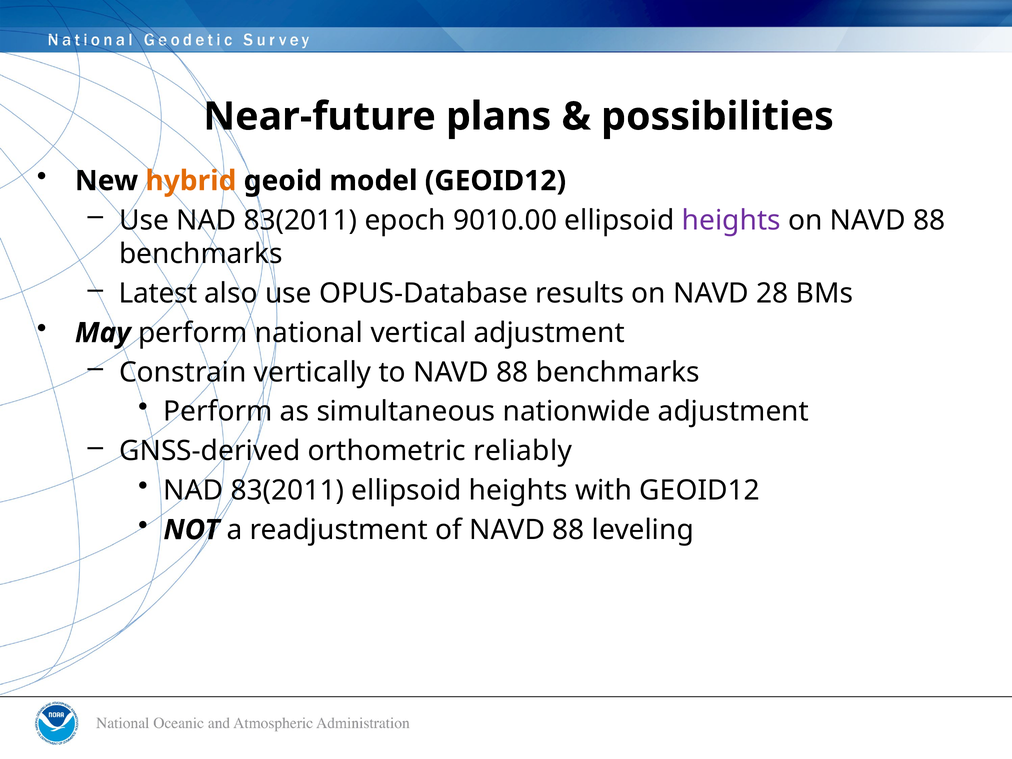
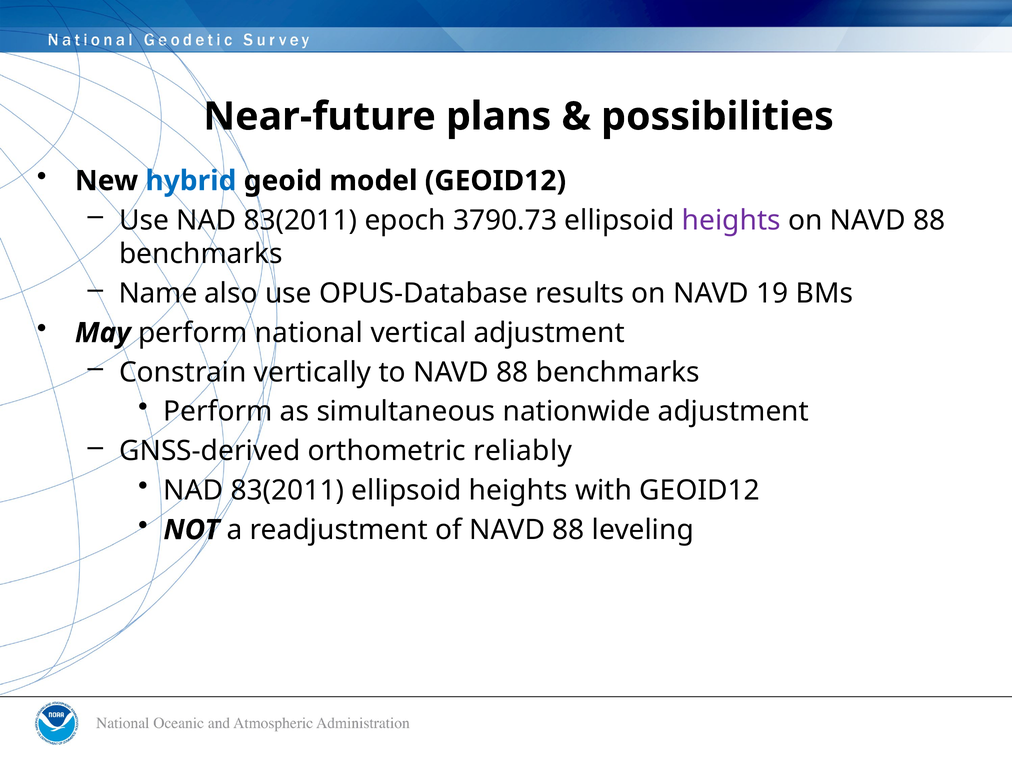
hybrid colour: orange -> blue
9010.00: 9010.00 -> 3790.73
Latest: Latest -> Name
28: 28 -> 19
